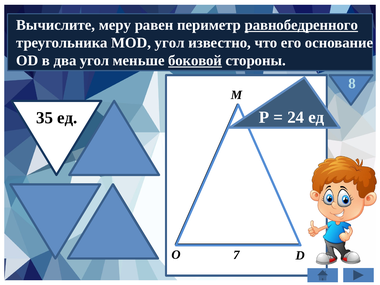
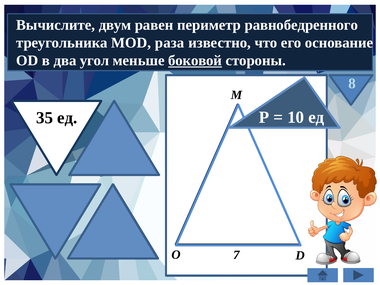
меру: меру -> двум
равнобедренного underline: present -> none
MOD угол: угол -> раза
24: 24 -> 10
